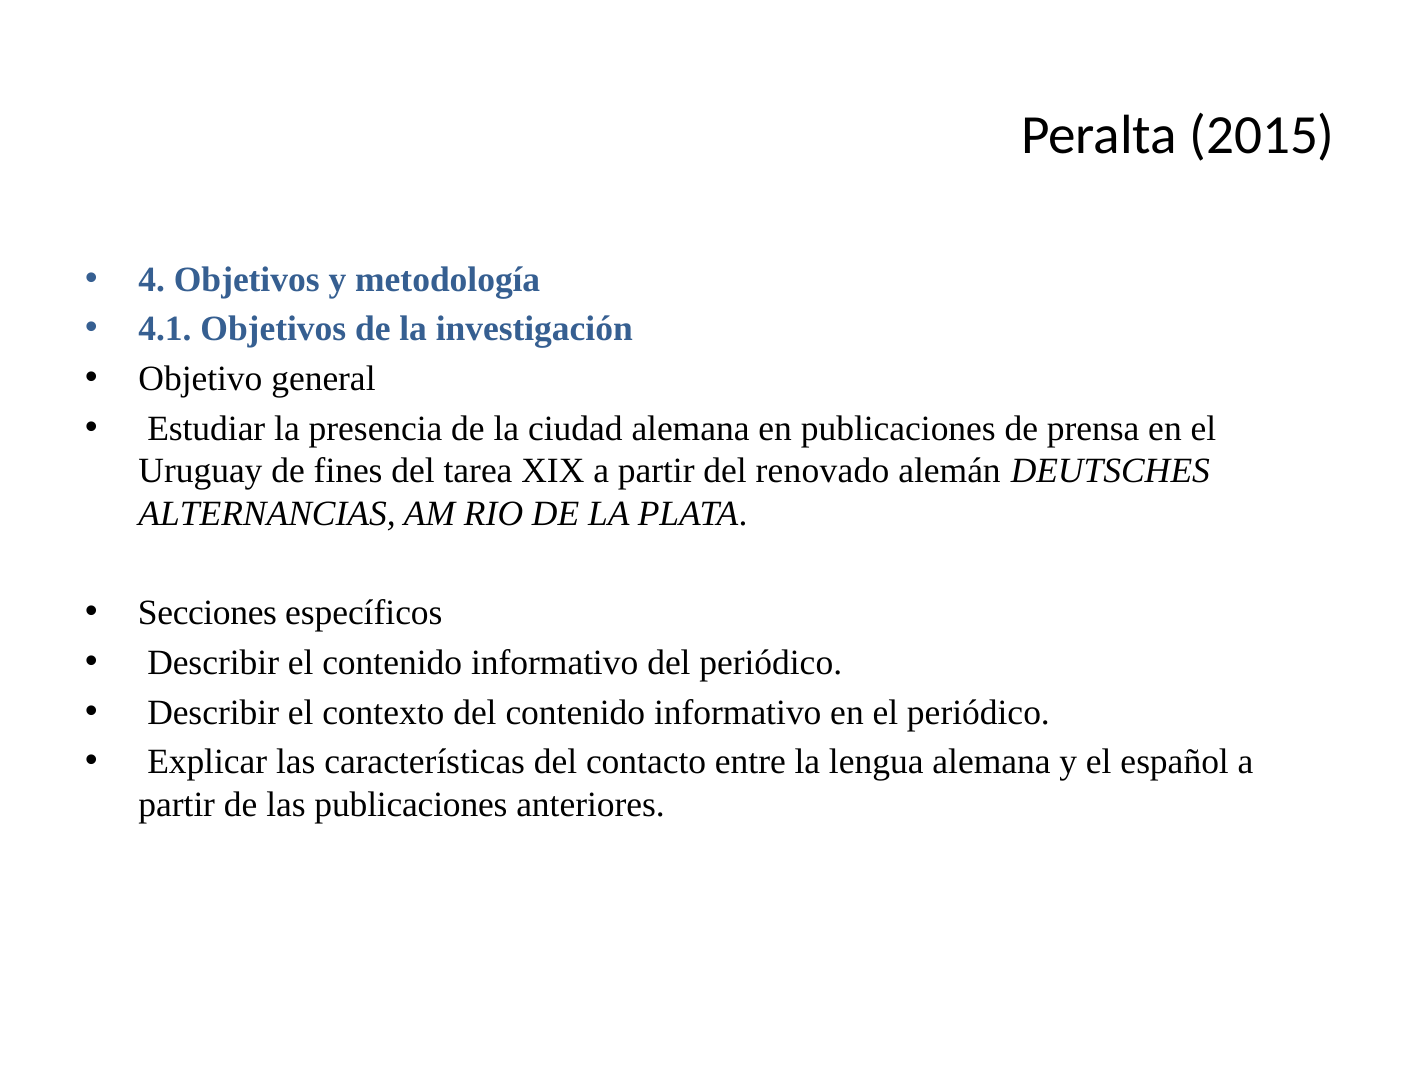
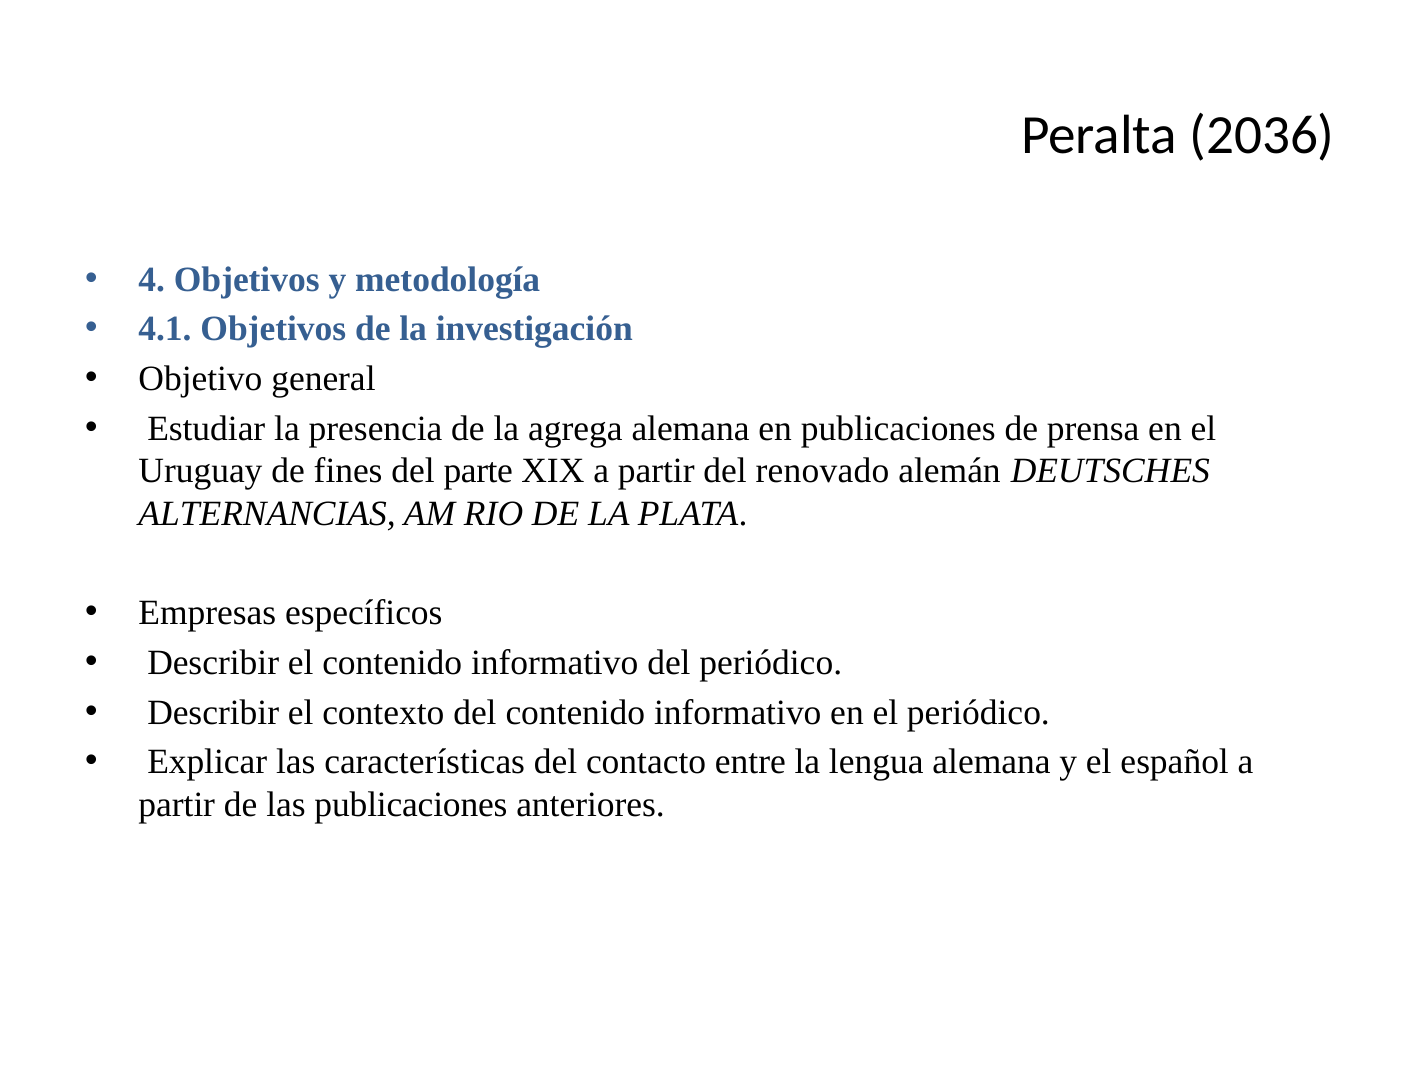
2015: 2015 -> 2036
ciudad: ciudad -> agrega
tarea: tarea -> parte
Secciones: Secciones -> Empresas
